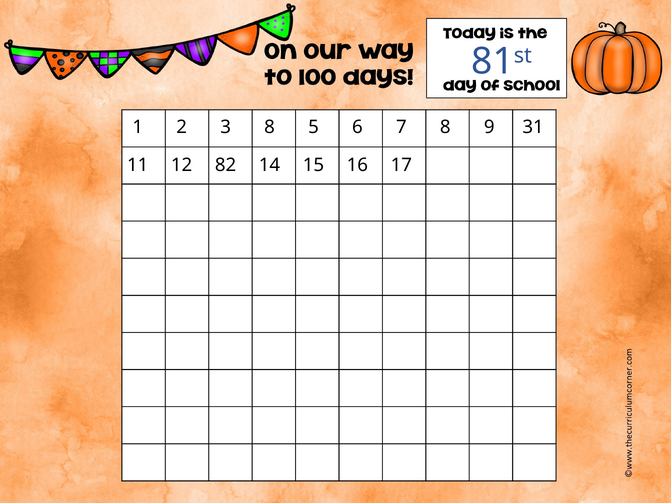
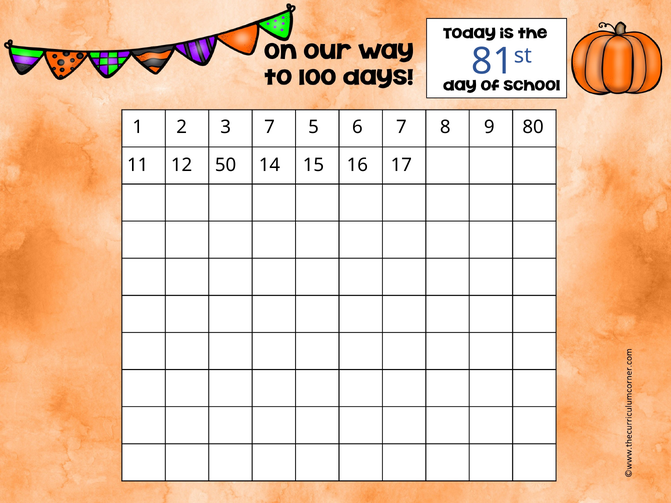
3 8: 8 -> 7
31: 31 -> 80
82: 82 -> 50
